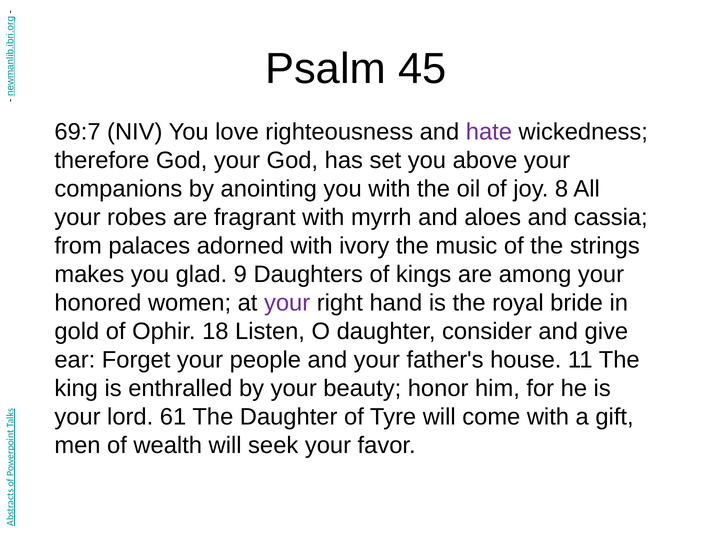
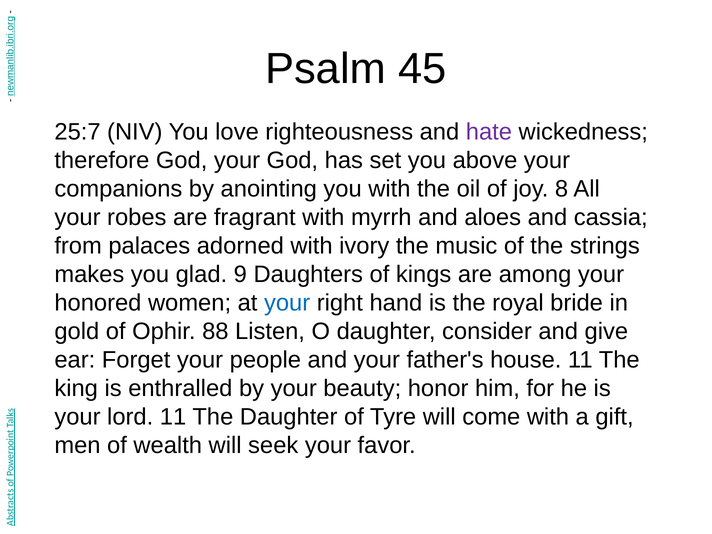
69:7: 69:7 -> 25:7
your at (287, 303) colour: purple -> blue
18: 18 -> 88
lord 61: 61 -> 11
